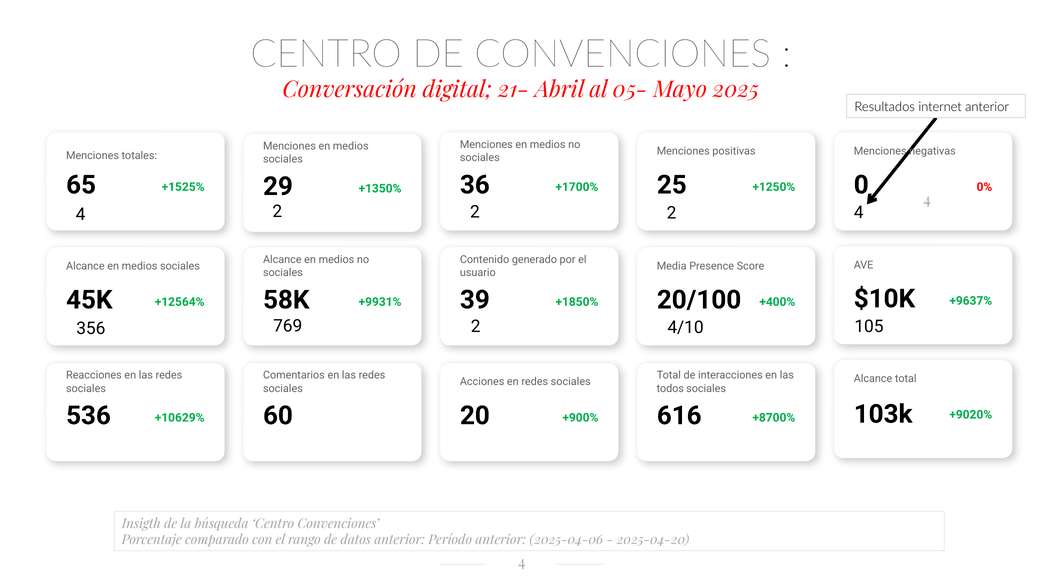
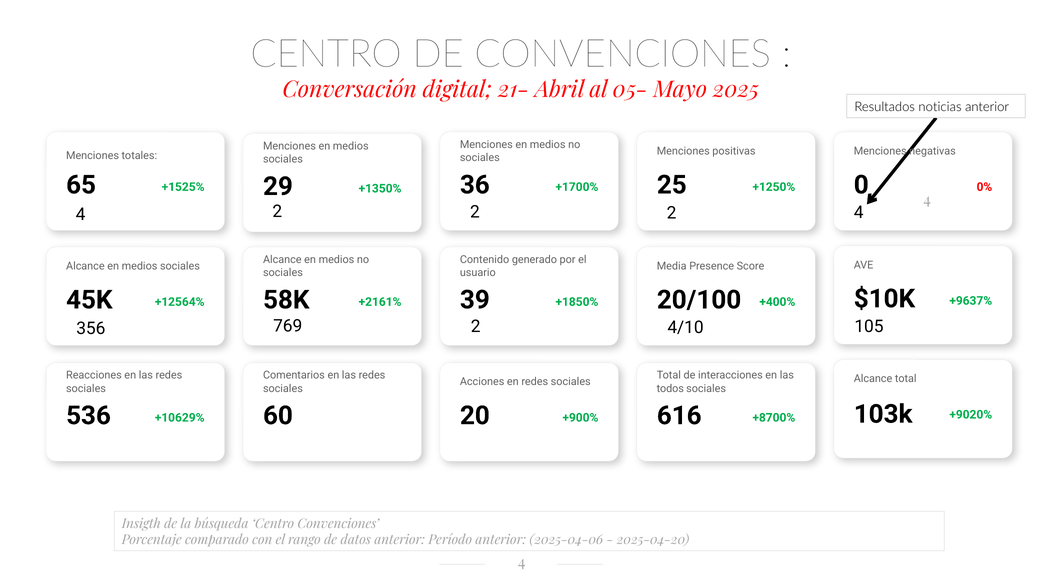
internet: internet -> noticias
+9931%: +9931% -> +2161%
